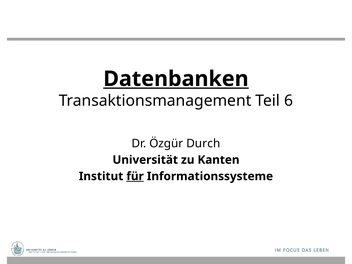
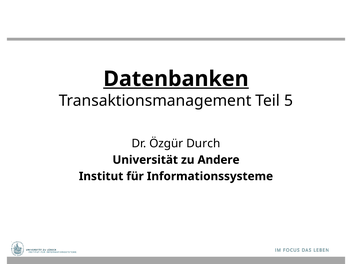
6: 6 -> 5
Kanten: Kanten -> Andere
für underline: present -> none
